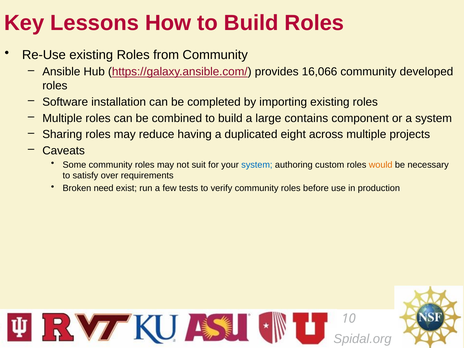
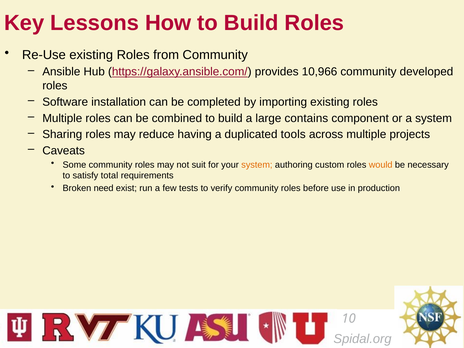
16,066: 16,066 -> 10,966
eight: eight -> tools
system at (257, 165) colour: blue -> orange
over: over -> total
